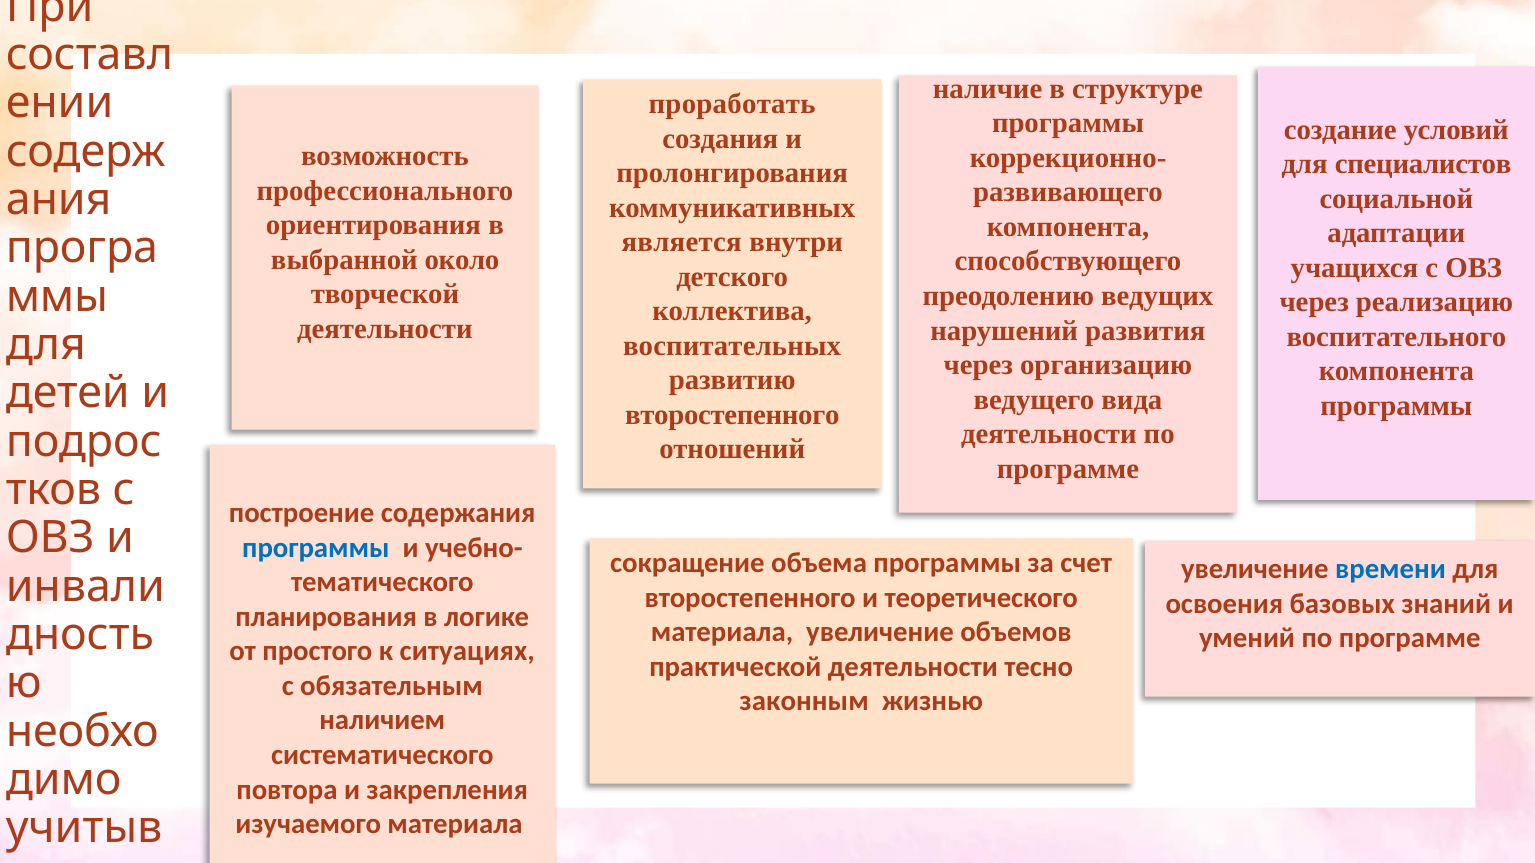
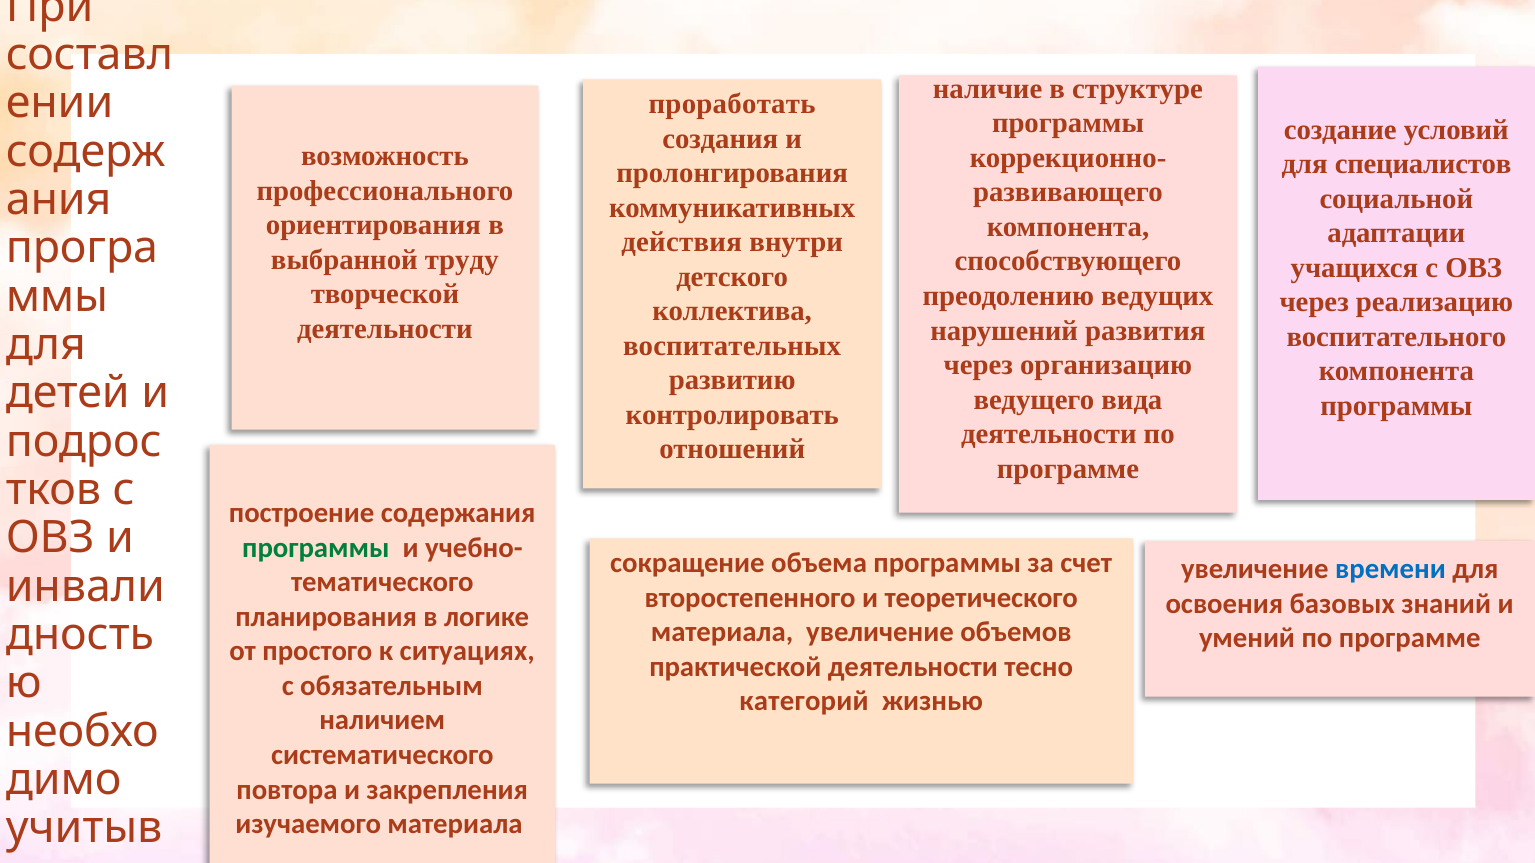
является: является -> действия
около: около -> труду
второстепенного at (732, 415): второстепенного -> контролировать
программы at (316, 548) colour: blue -> green
законным: законным -> категорий
